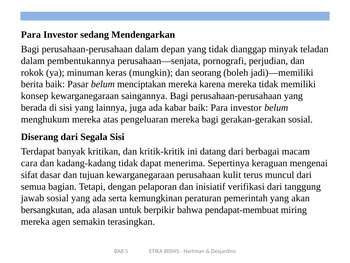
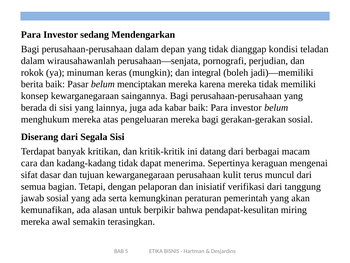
minyak: minyak -> kondisi
pembentukannya: pembentukannya -> wirausahawanlah
seorang: seorang -> integral
bersangkutan: bersangkutan -> kemunafikan
pendapat-membuat: pendapat-membuat -> pendapat-kesulitan
agen: agen -> awal
